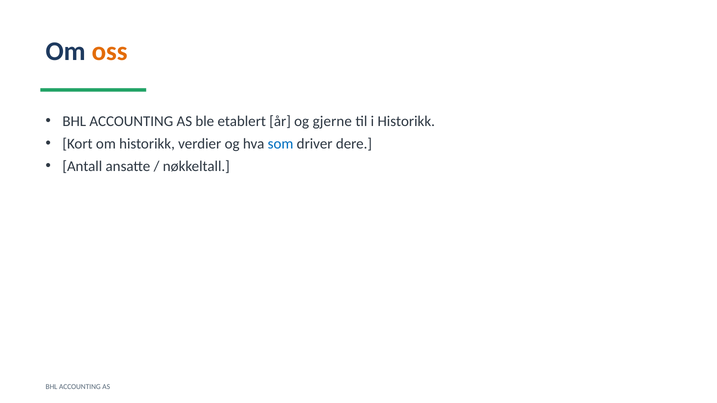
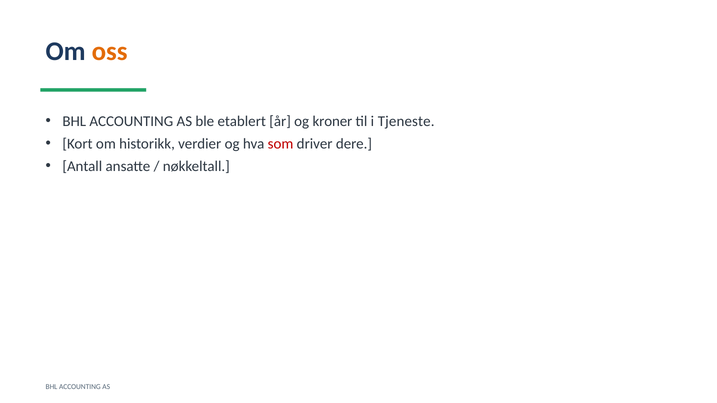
gjerne: gjerne -> kroner
i Historikk: Historikk -> Tjeneste
som colour: blue -> red
